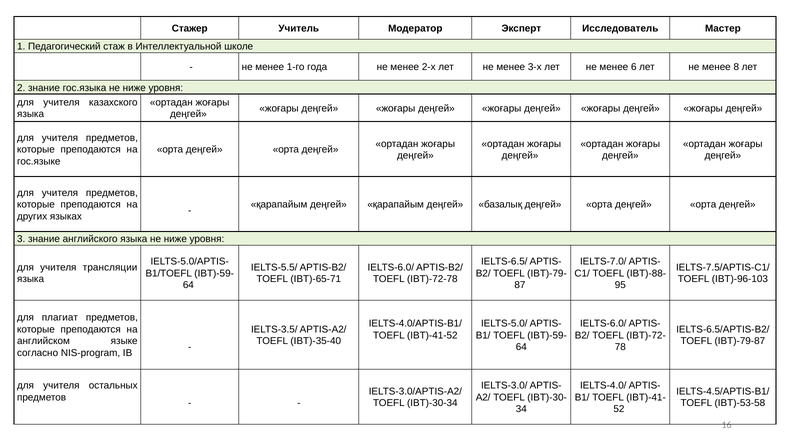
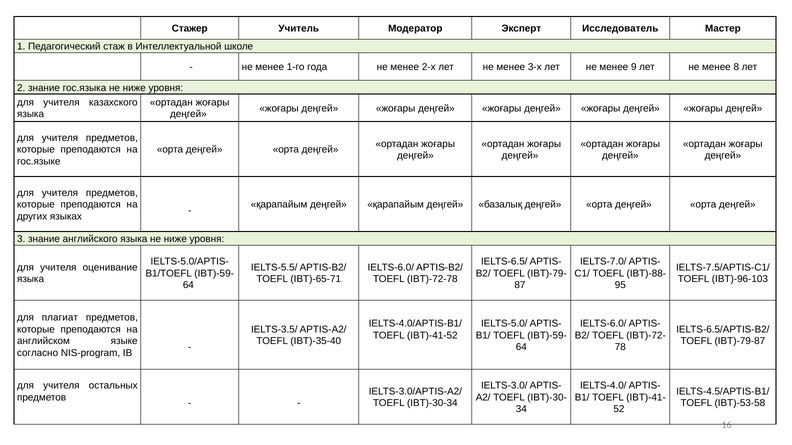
6: 6 -> 9
трансляции: трансляции -> оценивание
